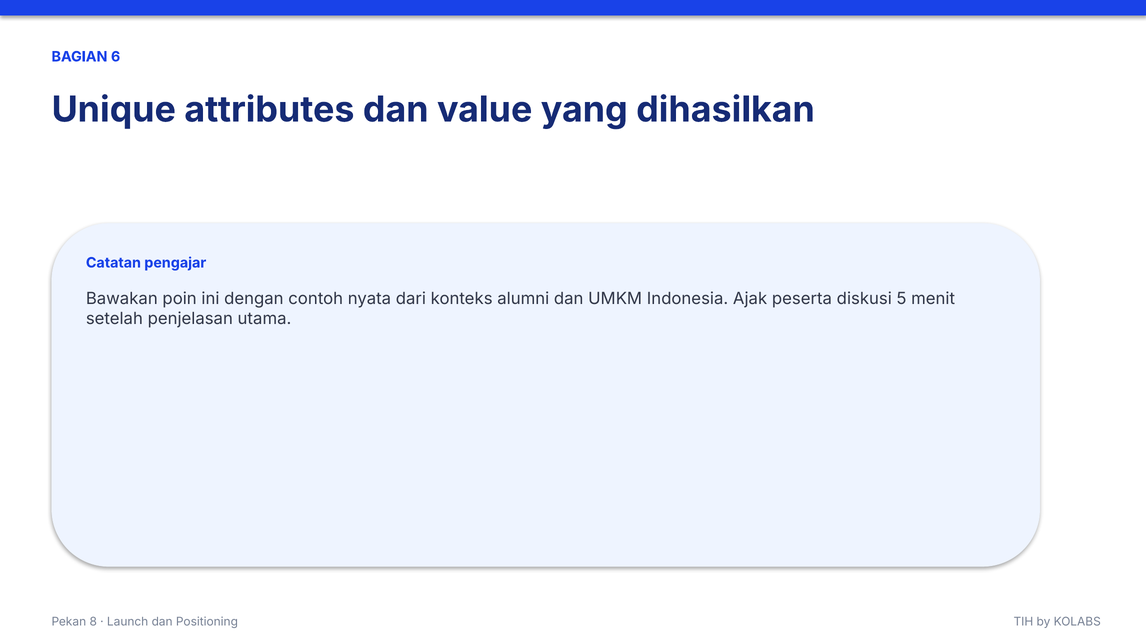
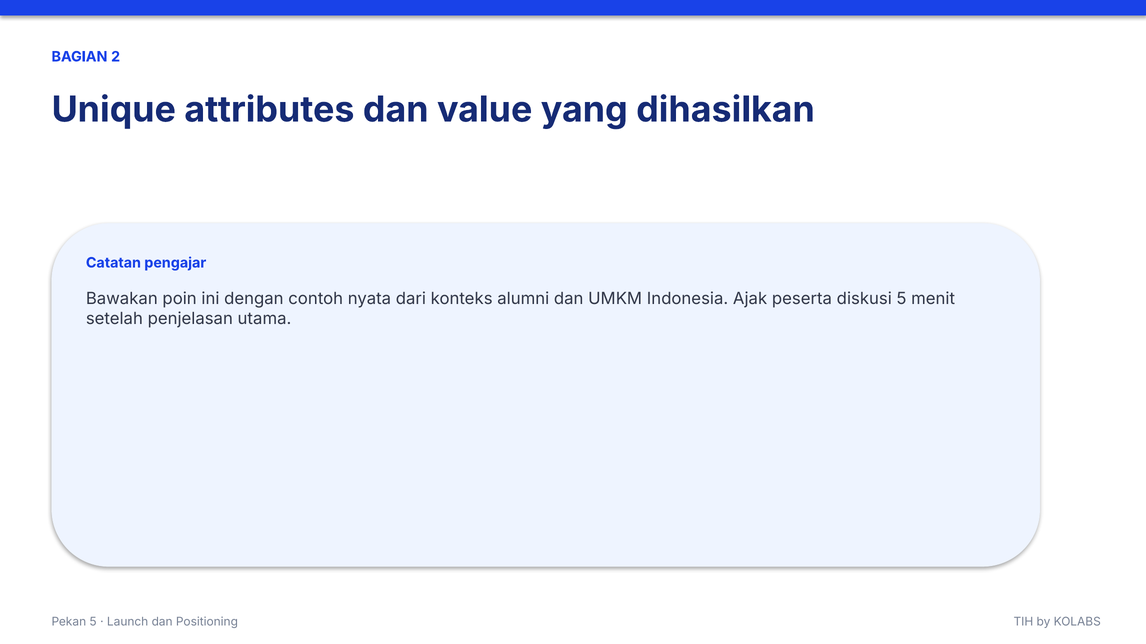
6: 6 -> 2
Pekan 8: 8 -> 5
